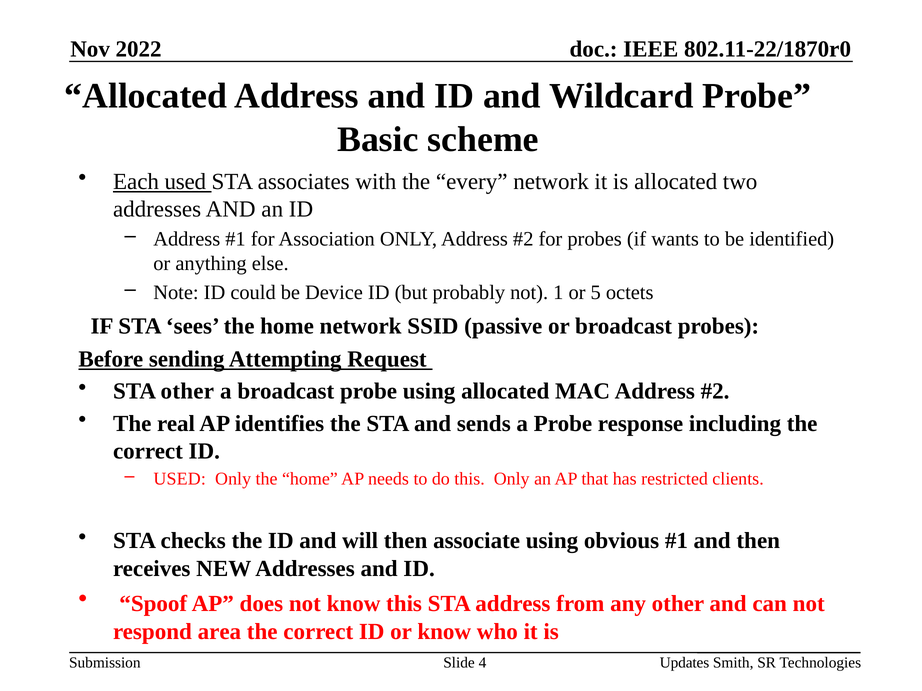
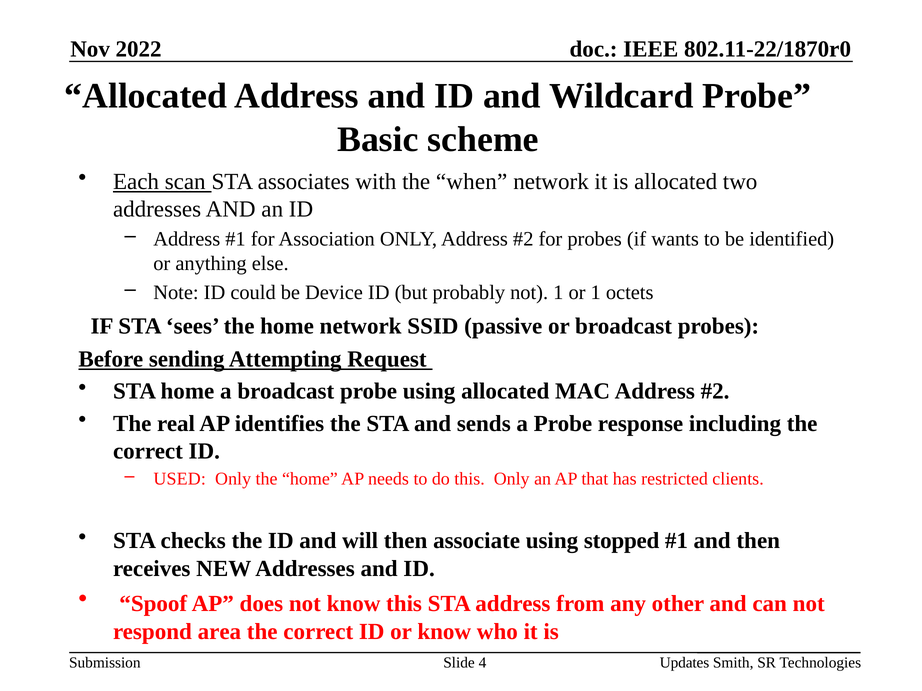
Each used: used -> scan
every: every -> when
or 5: 5 -> 1
STA other: other -> home
obvious: obvious -> stopped
